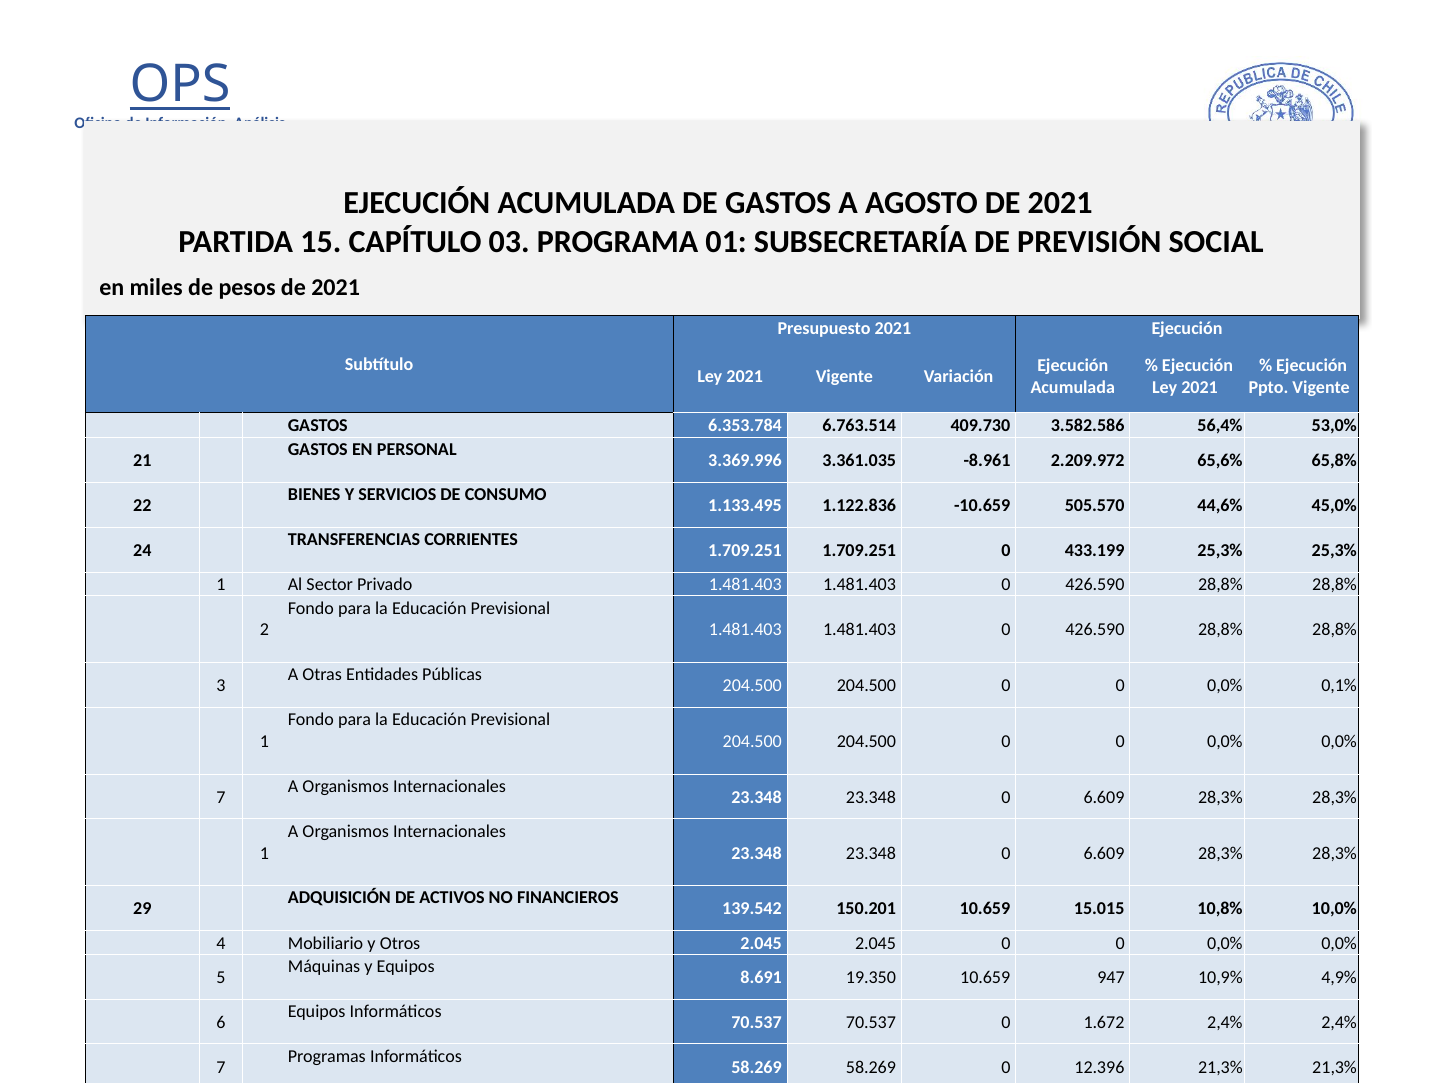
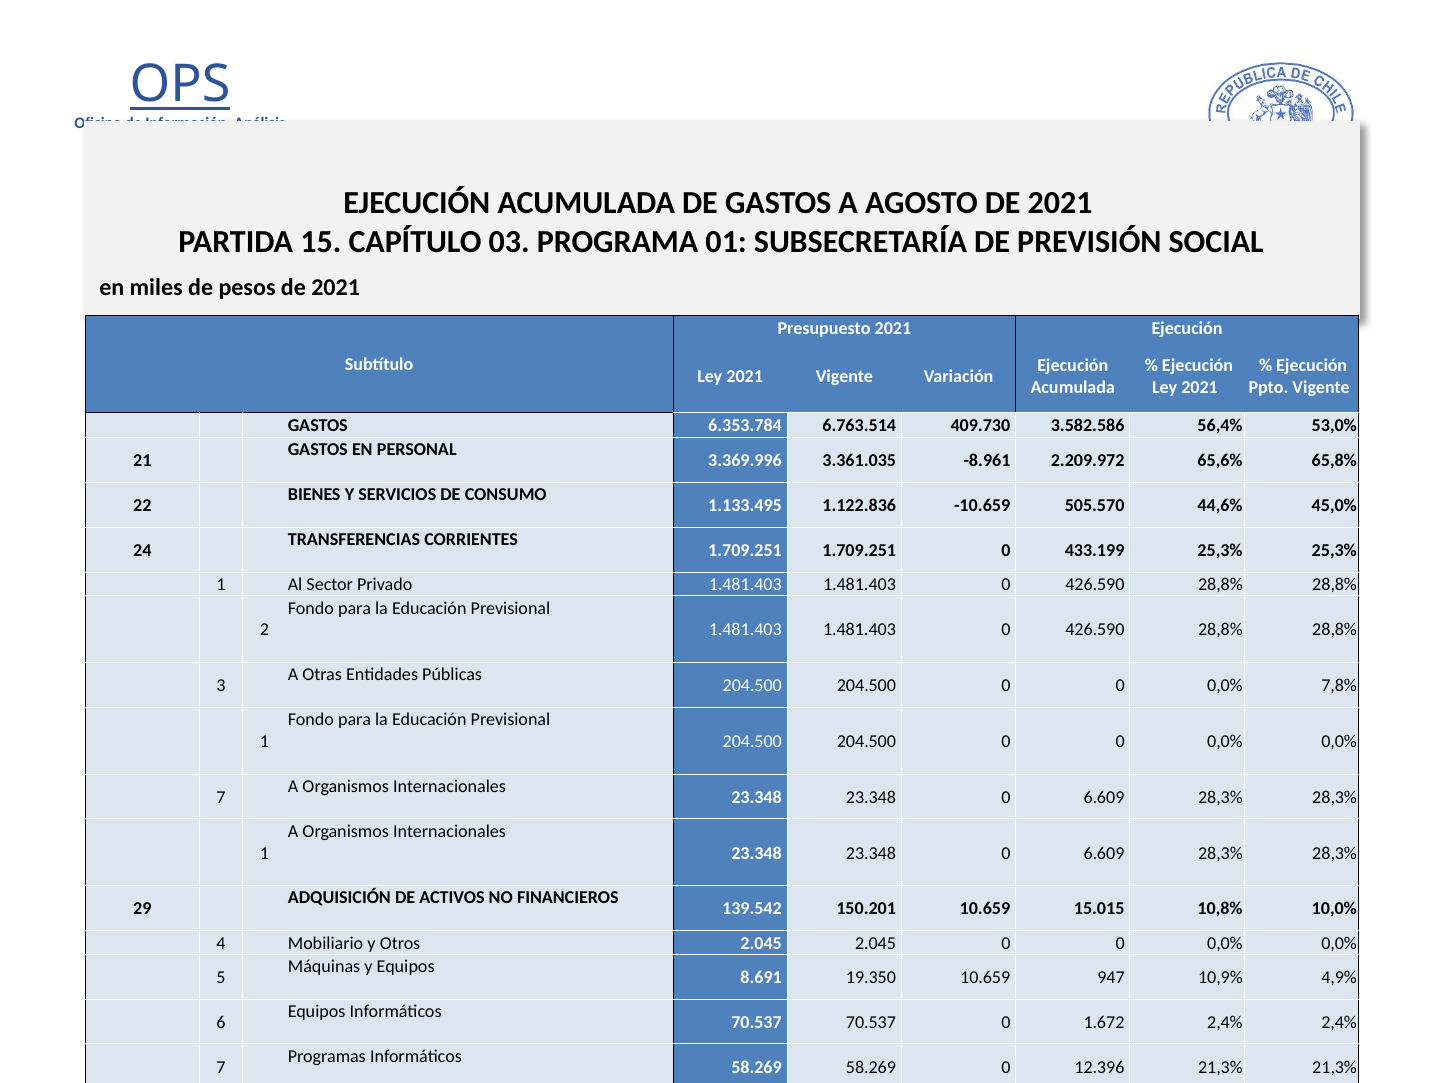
0,1%: 0,1% -> 7,8%
